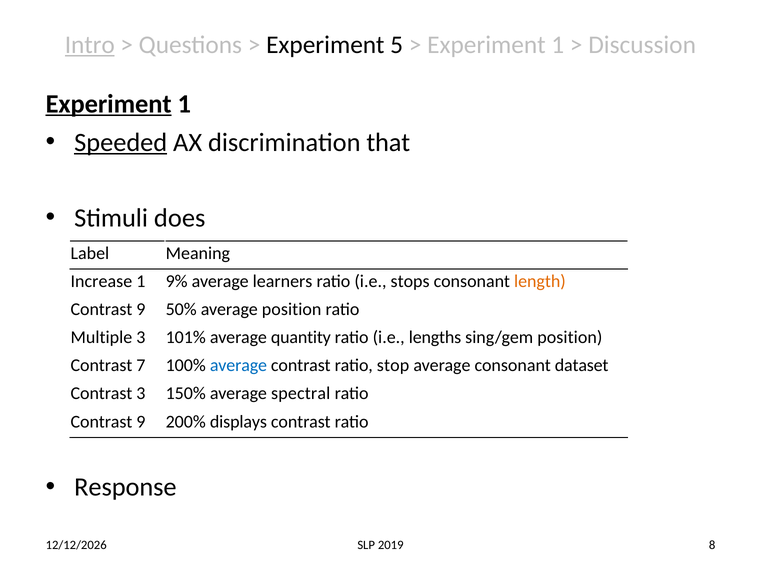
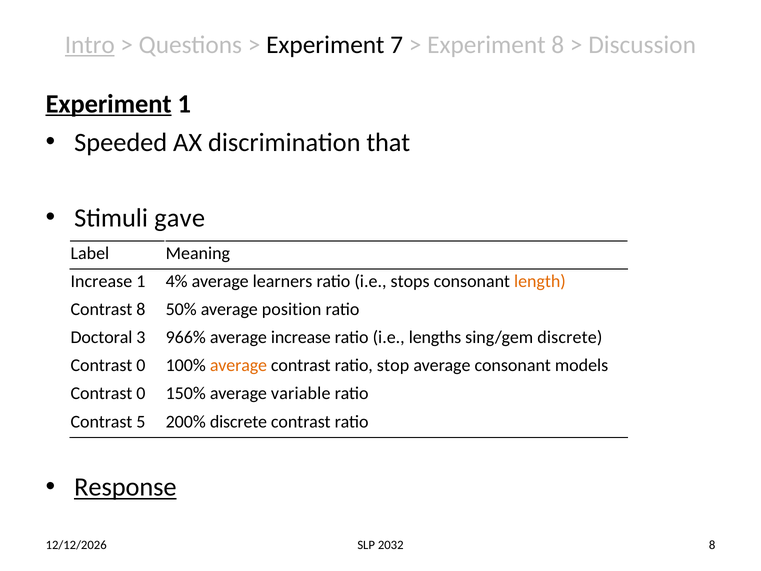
5: 5 -> 7
1 at (558, 45): 1 -> 8
Speeded underline: present -> none
does: does -> gave
9%: 9% -> 4%
9 at (141, 309): 9 -> 8
Multiple: Multiple -> Doctoral
101%: 101% -> 966%
average quantity: quantity -> increase
sing/gem position: position -> discrete
7 at (141, 365): 7 -> 0
average at (238, 365) colour: blue -> orange
dataset: dataset -> models
3 at (141, 393): 3 -> 0
spectral: spectral -> variable
9 at (141, 421): 9 -> 5
200% displays: displays -> discrete
Response underline: none -> present
2019: 2019 -> 2032
